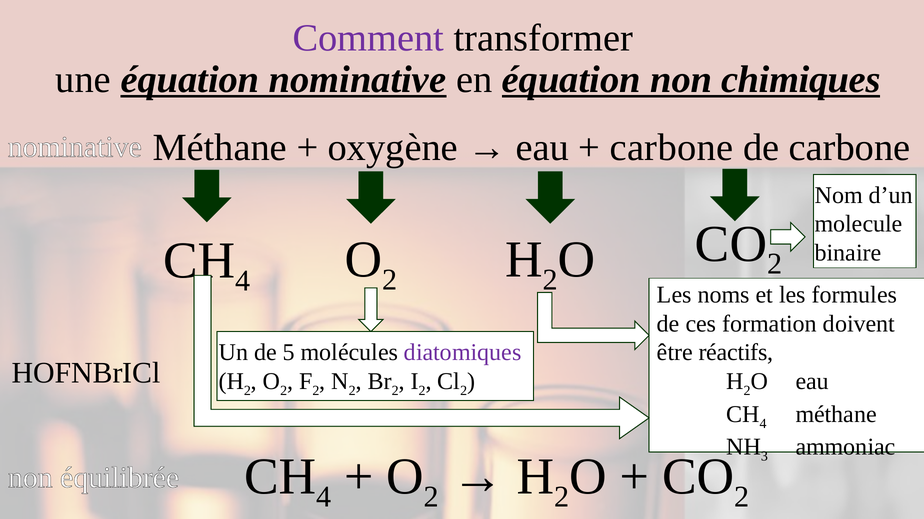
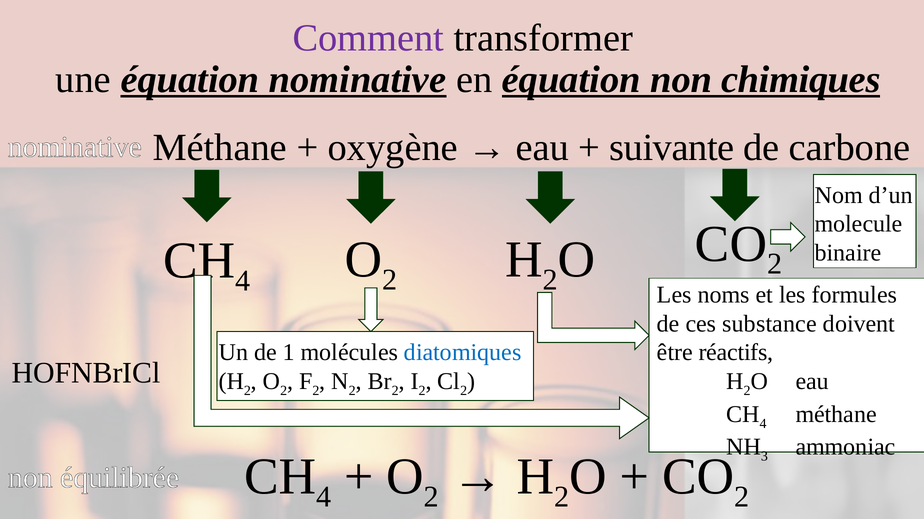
carbone at (671, 148): carbone -> suivante
formation: formation -> substance
5: 5 -> 1
diatomiques colour: purple -> blue
